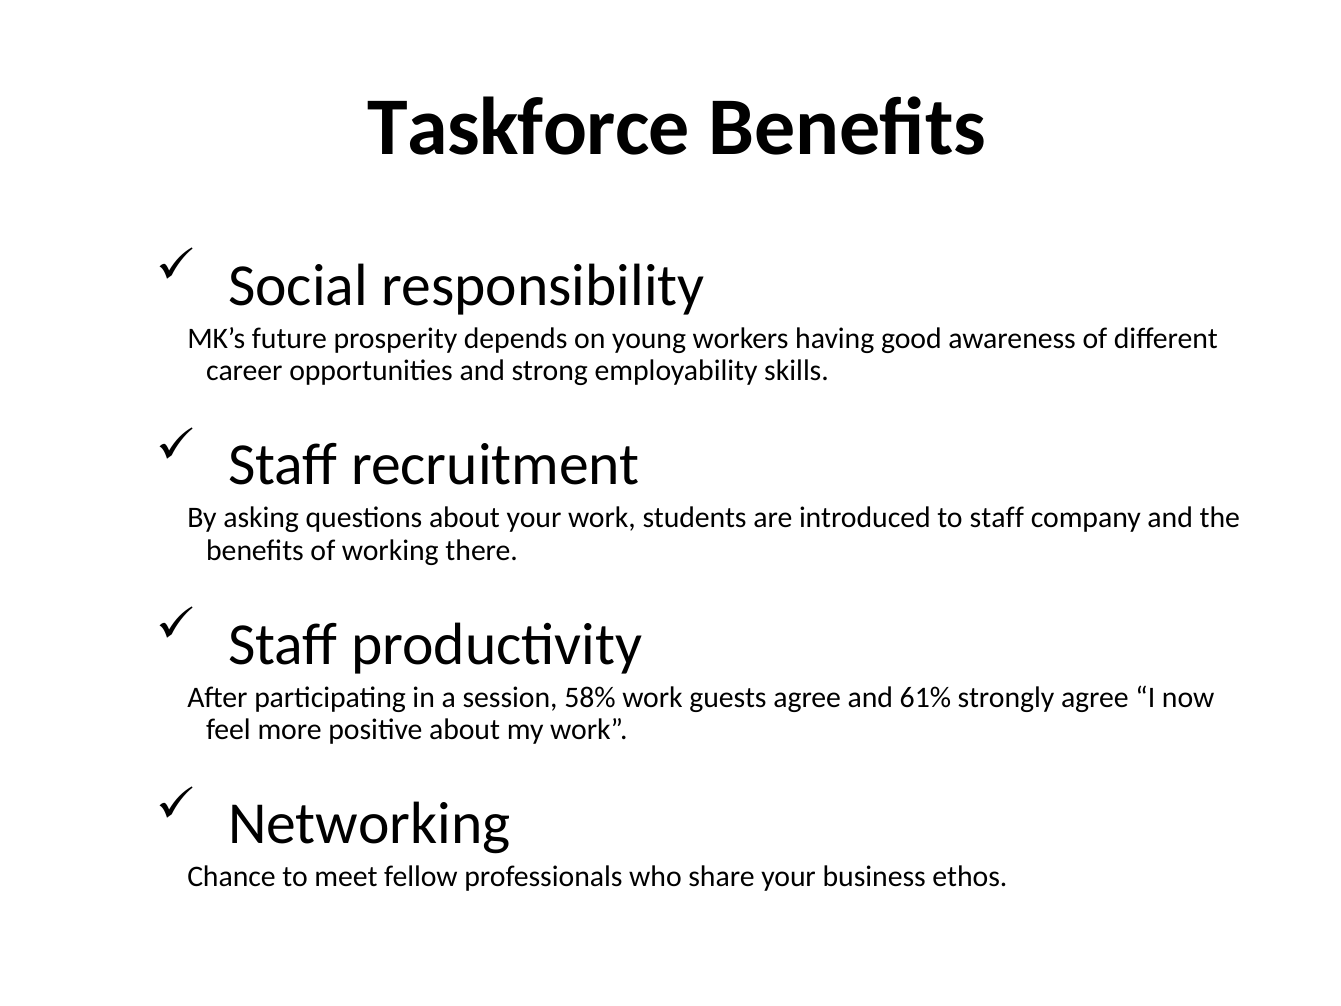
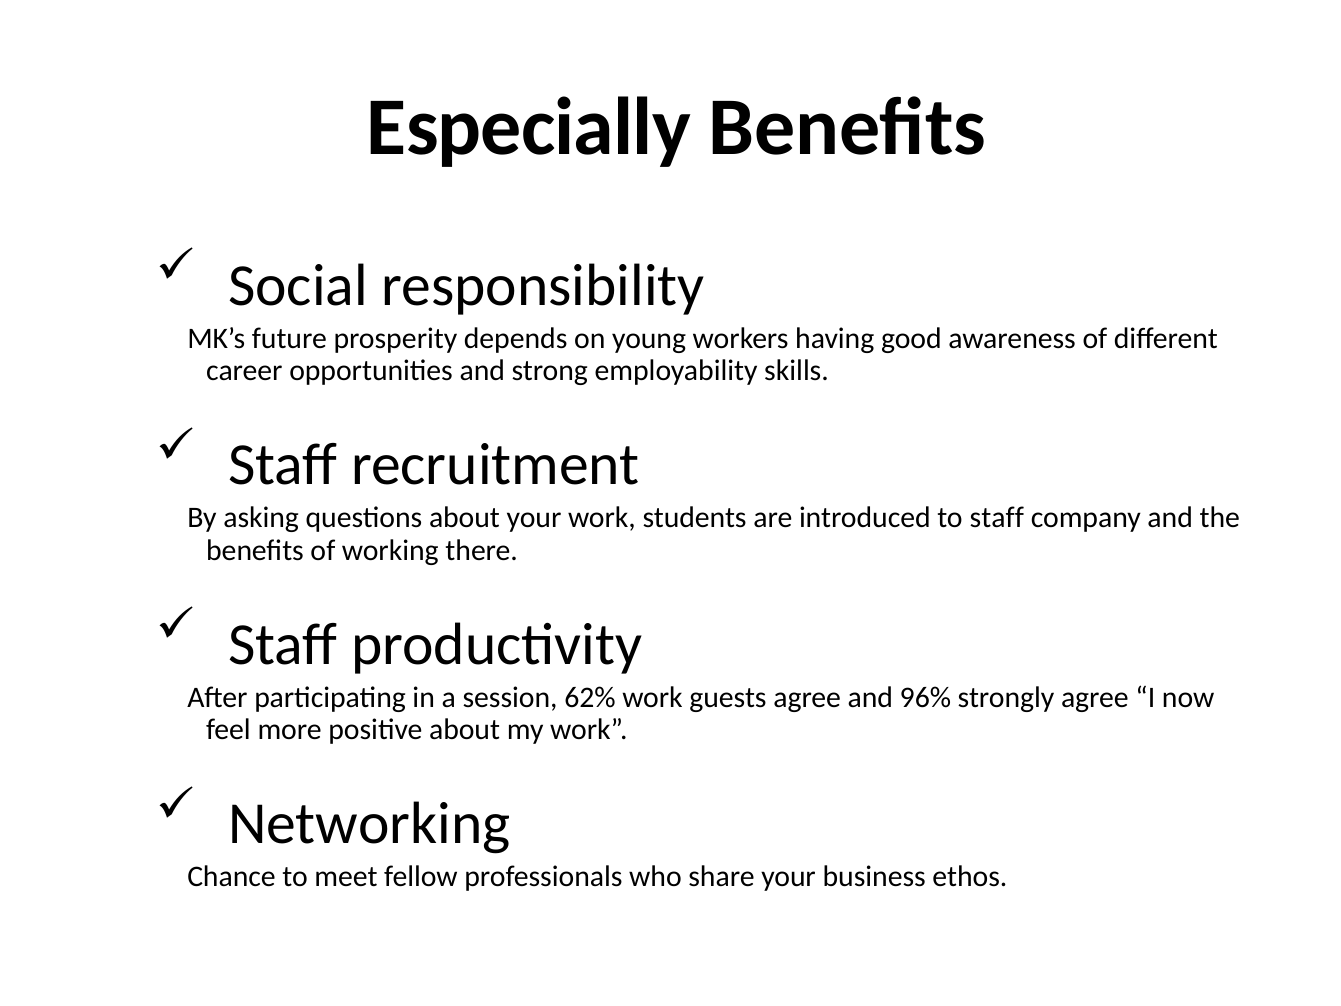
Taskforce: Taskforce -> Especially
58%: 58% -> 62%
61%: 61% -> 96%
